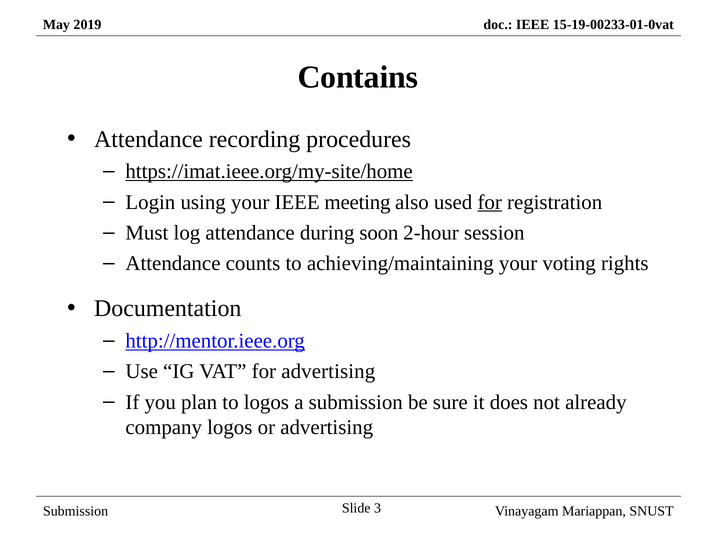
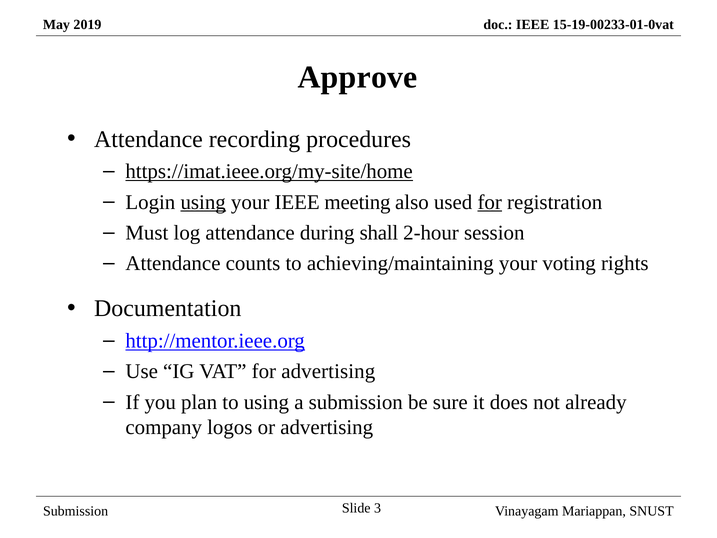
Contains: Contains -> Approve
using at (203, 202) underline: none -> present
soon: soon -> shall
to logos: logos -> using
